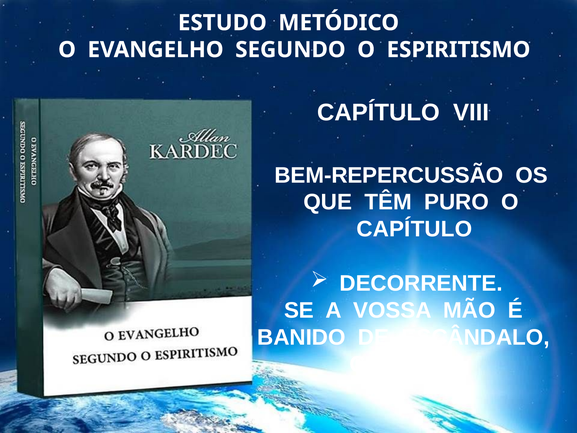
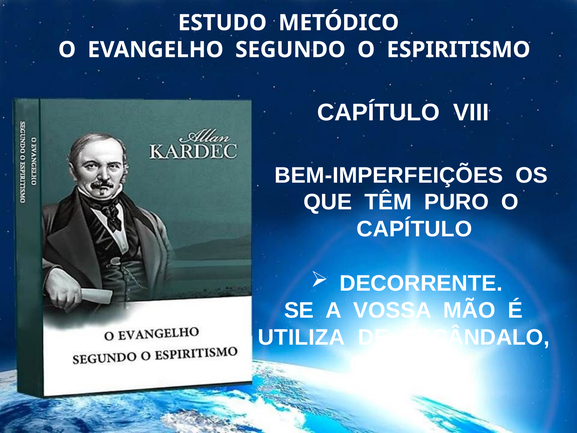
BEM-REPERCUSSÃO: BEM-REPERCUSSÃO -> BEM-IMPERFEIÇÕES
BANIDO: BANIDO -> UTILIZA
